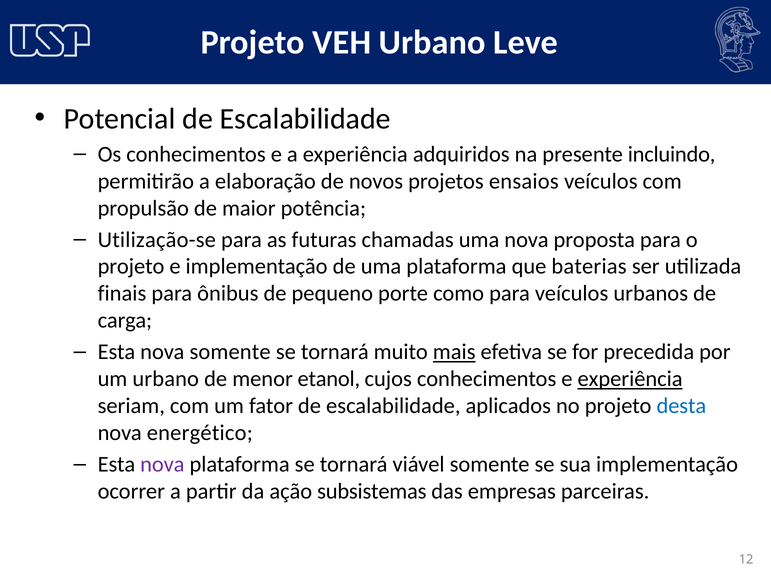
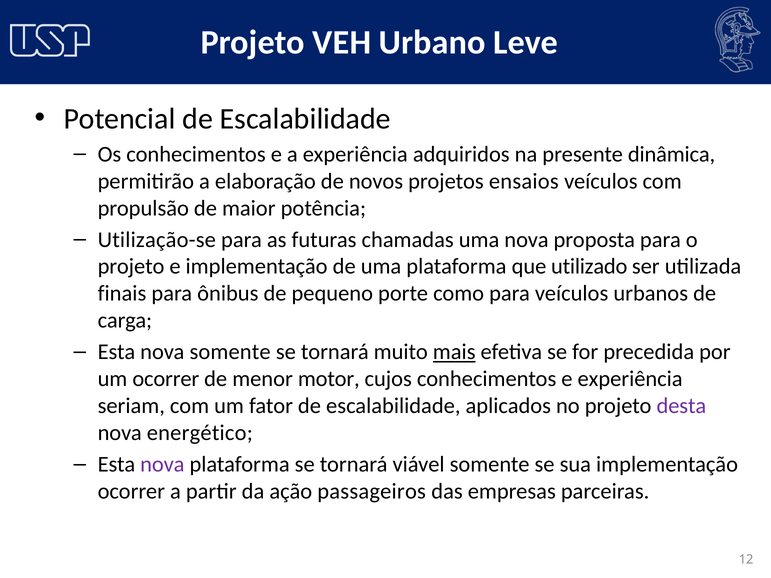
incluindo: incluindo -> dinâmica
baterias: baterias -> utilizado
um urbano: urbano -> ocorrer
etanol: etanol -> motor
experiência at (630, 379) underline: present -> none
desta colour: blue -> purple
subsistemas: subsistemas -> passageiros
